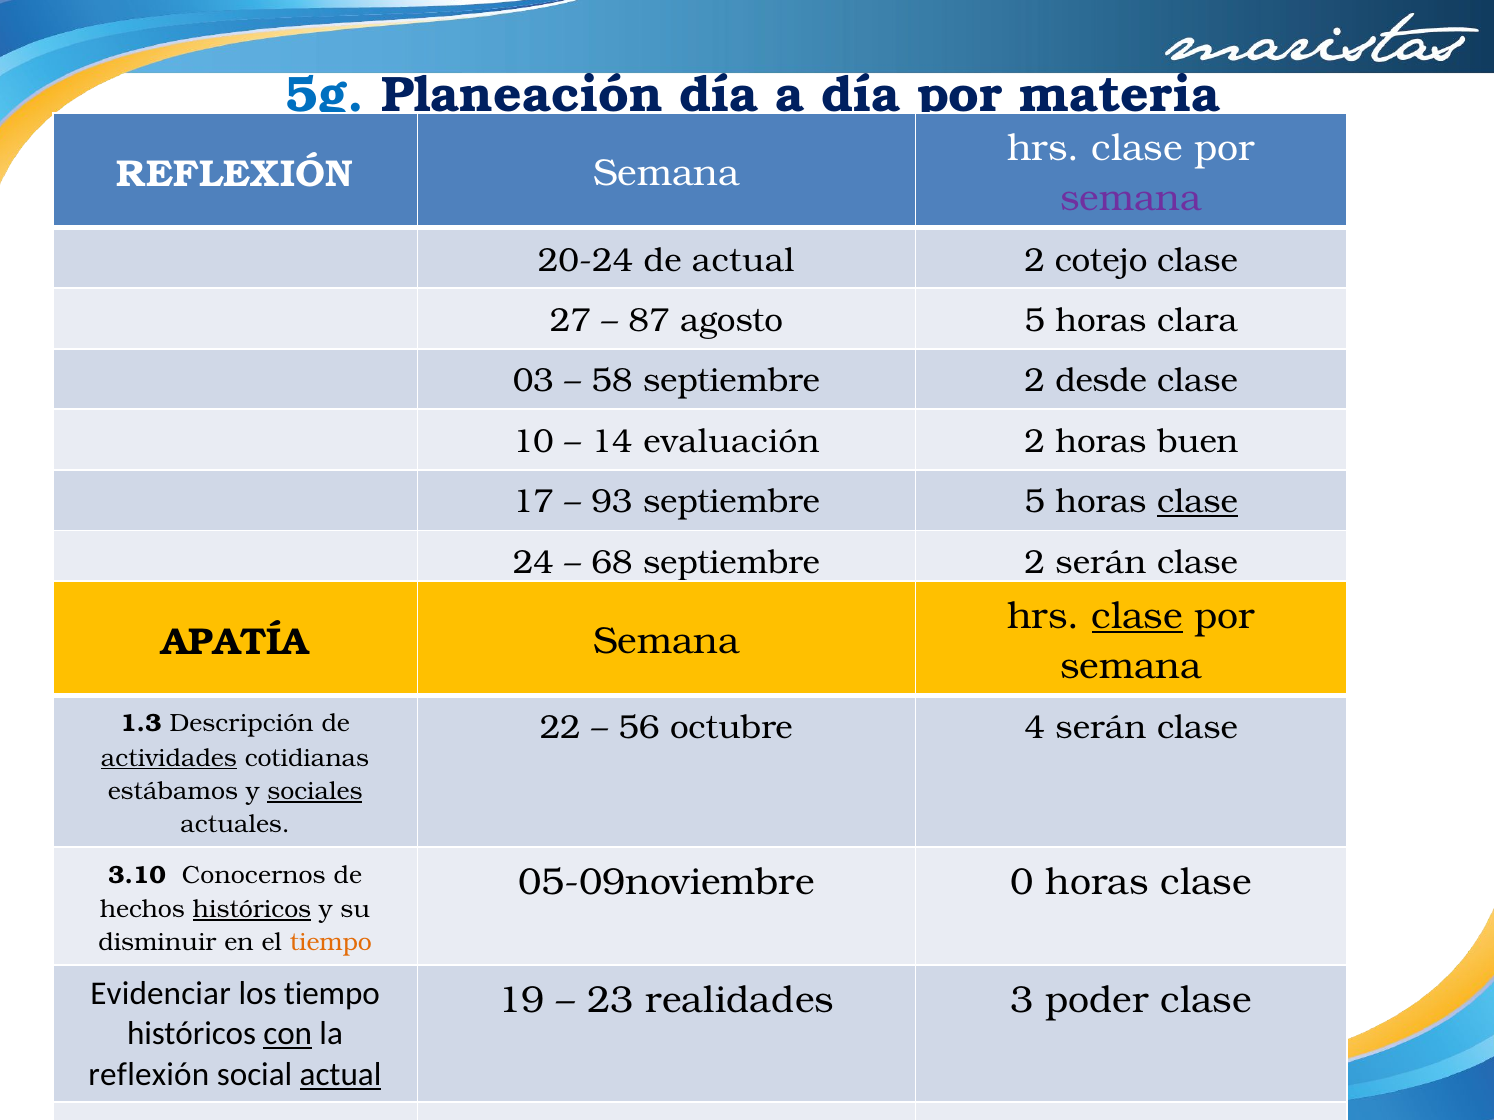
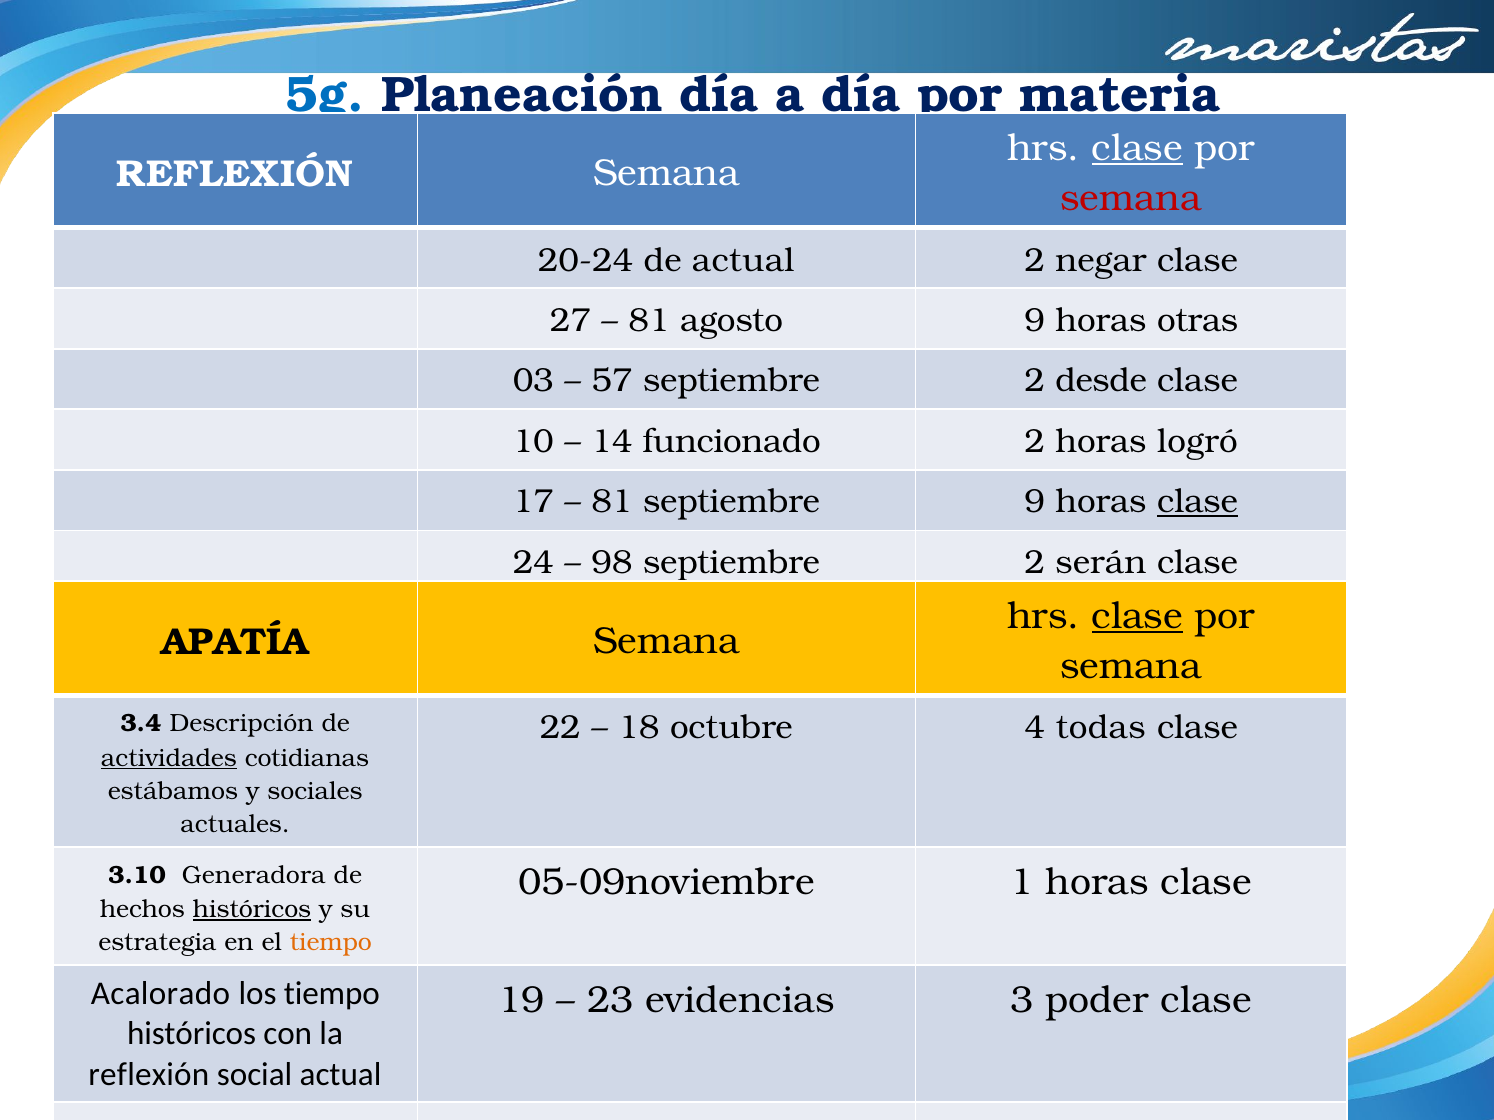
clase at (1137, 148) underline: none -> present
semana at (1131, 198) colour: purple -> red
cotejo: cotejo -> negar
87 at (649, 320): 87 -> 81
agosto 5: 5 -> 9
clara: clara -> otras
58: 58 -> 57
evaluación: evaluación -> funcionado
buen: buen -> logró
93 at (612, 502): 93 -> 81
septiembre 5: 5 -> 9
68: 68 -> 98
56: 56 -> 18
4 serán: serán -> todas
1.3: 1.3 -> 3.4
sociales underline: present -> none
Conocernos: Conocernos -> Generadora
05-09noviembre 0: 0 -> 1
disminuir: disminuir -> estrategia
Evidenciar: Evidenciar -> Acalorado
realidades: realidades -> evidencias
con underline: present -> none
actual at (341, 1075) underline: present -> none
